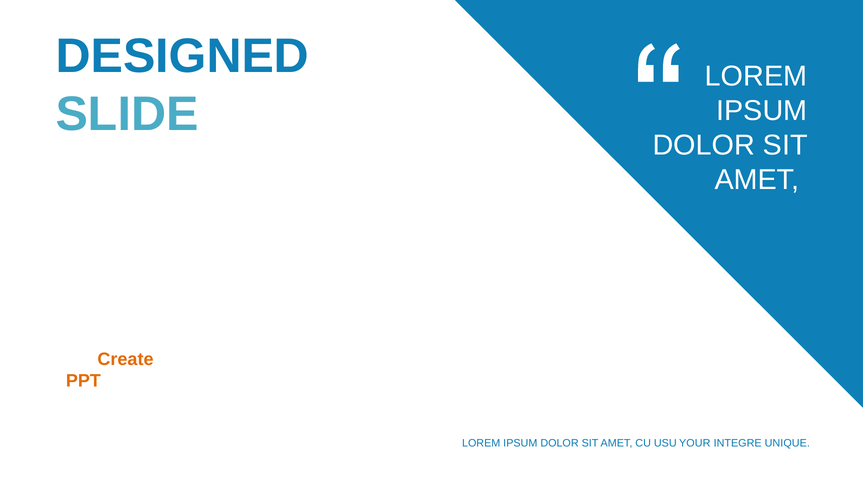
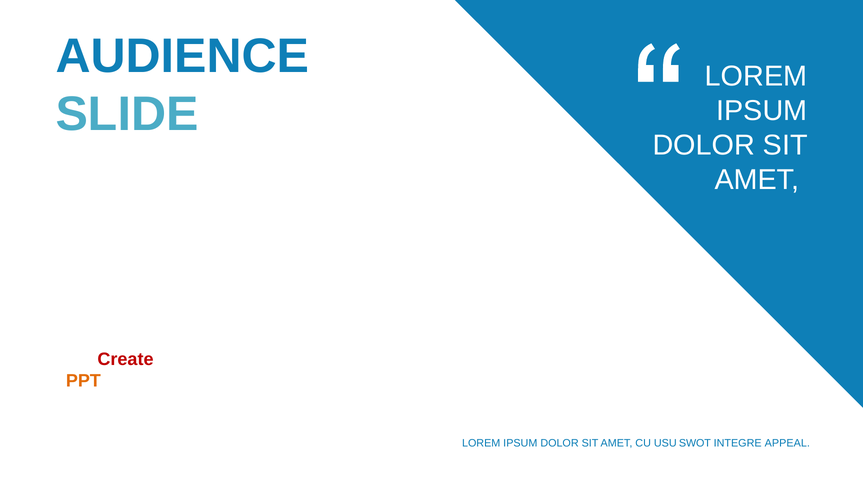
DESIGNED: DESIGNED -> AUDIENCE
Create colour: orange -> red
YOUR: YOUR -> SWOT
UNIQUE: UNIQUE -> APPEAL
